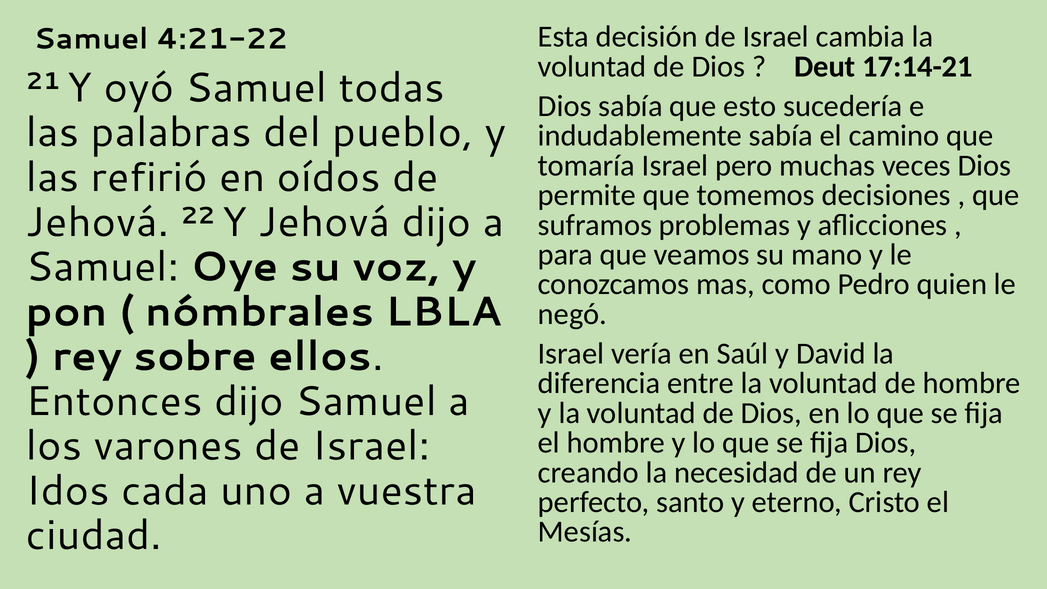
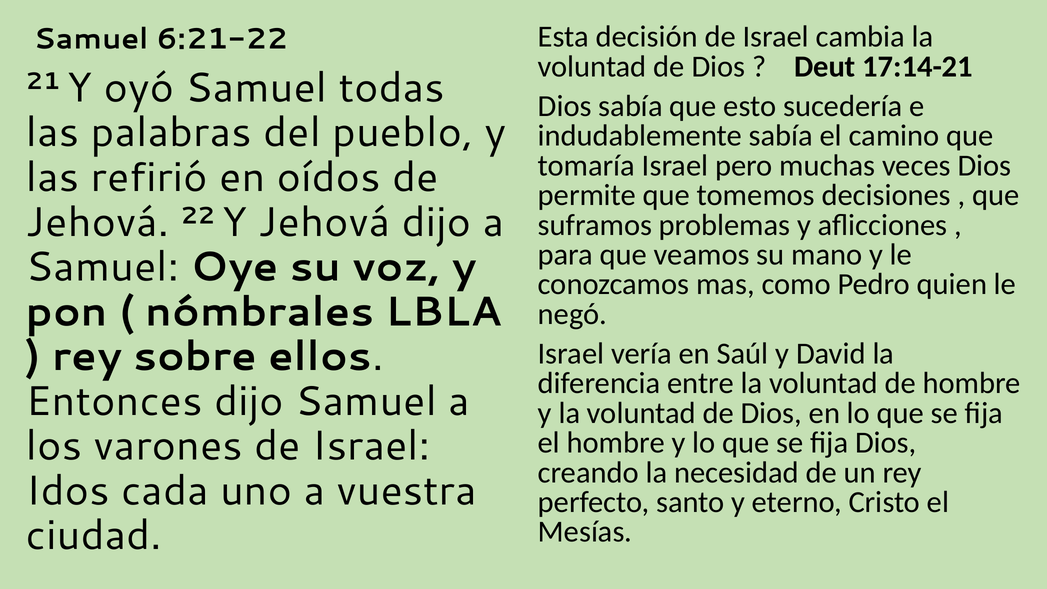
4:21-22: 4:21-22 -> 6:21-22
